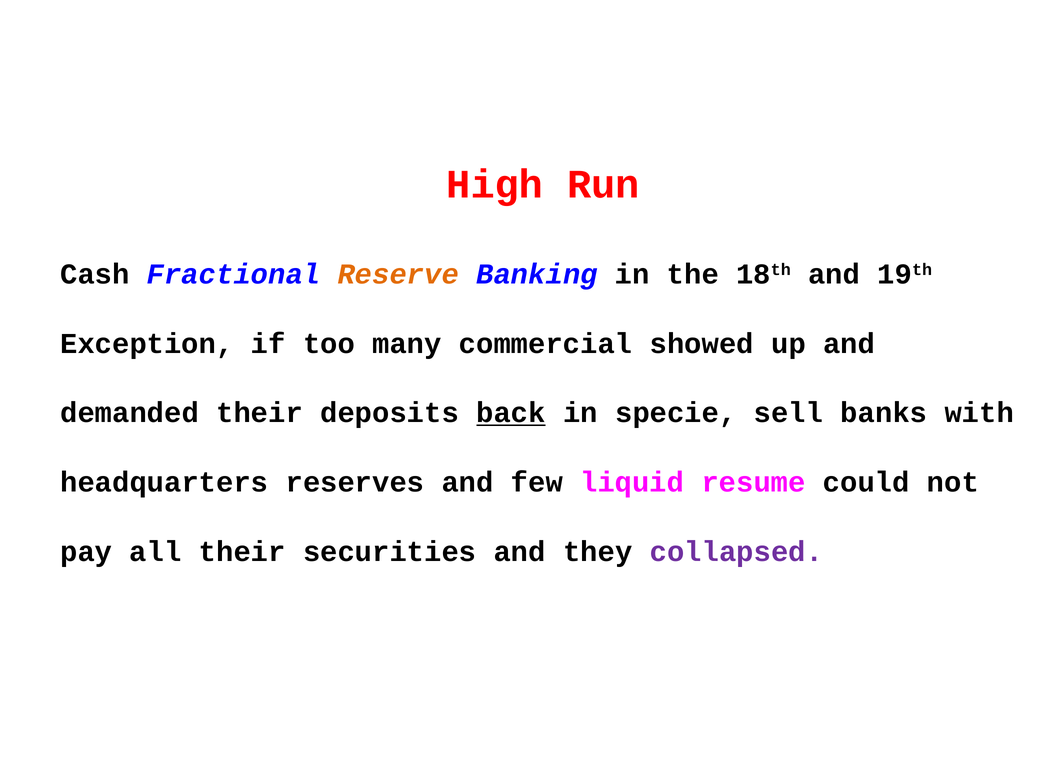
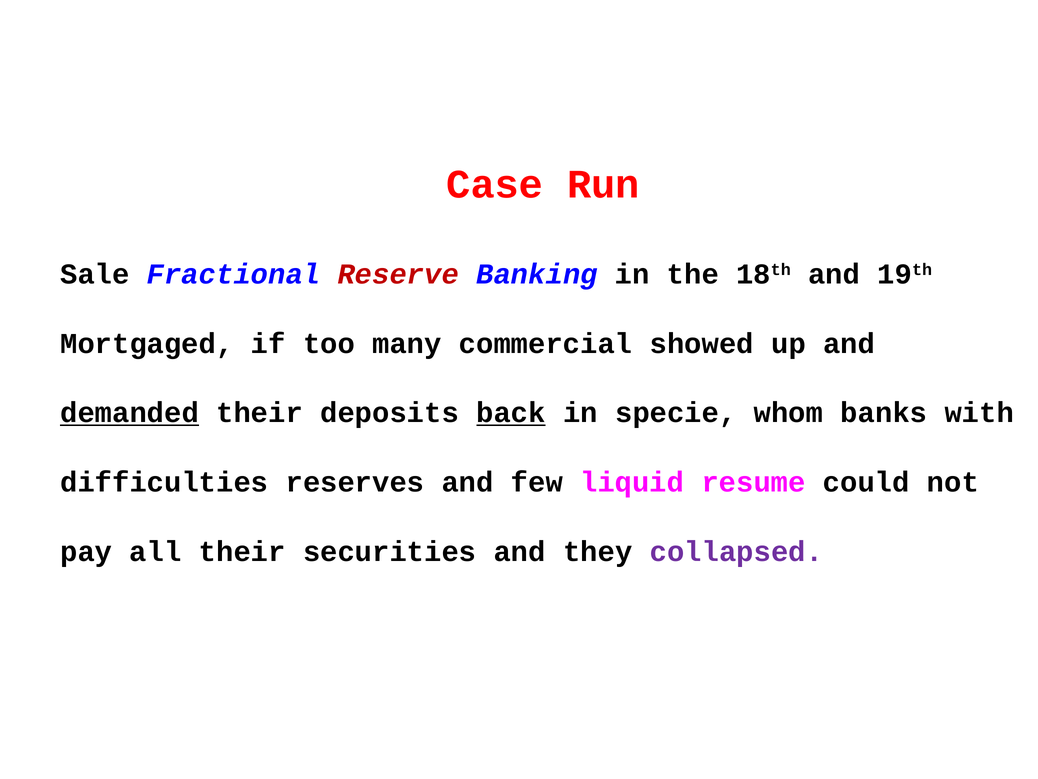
High: High -> Case
Cash: Cash -> Sale
Reserve colour: orange -> red
Exception: Exception -> Mortgaged
demanded underline: none -> present
sell: sell -> whom
headquarters: headquarters -> difficulties
